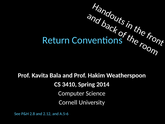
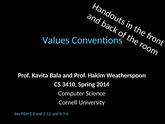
Return: Return -> Values
